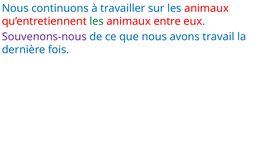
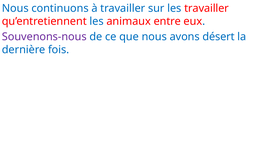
sur les animaux: animaux -> travailler
les at (97, 21) colour: green -> blue
travail: travail -> désert
